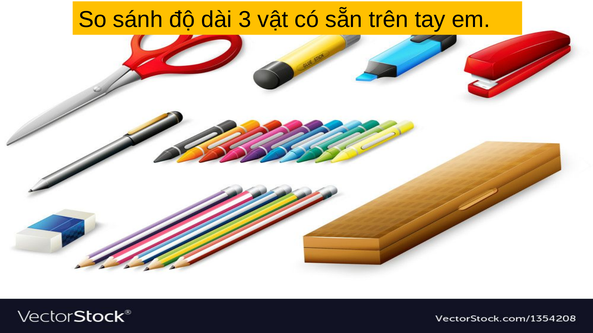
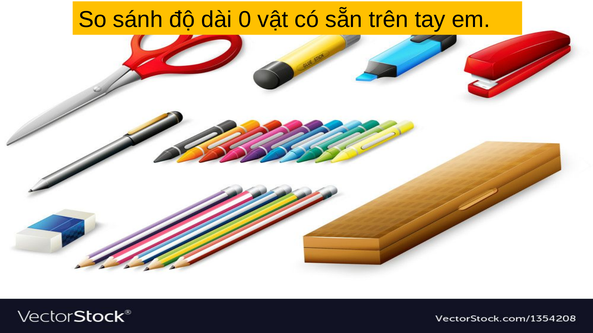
3: 3 -> 0
